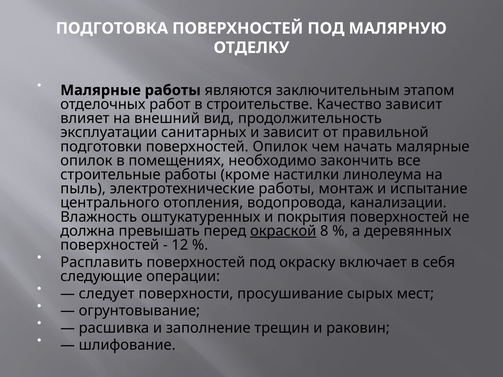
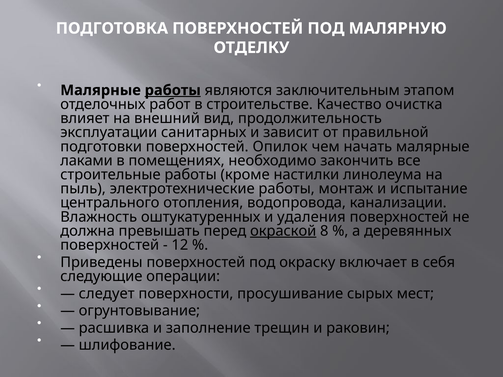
работы at (173, 90) underline: none -> present
Качество зависит: зависит -> очистка
опилок at (86, 161): опилок -> лаками
покрытия: покрытия -> удаления
Расплавить: Расплавить -> Приведены
